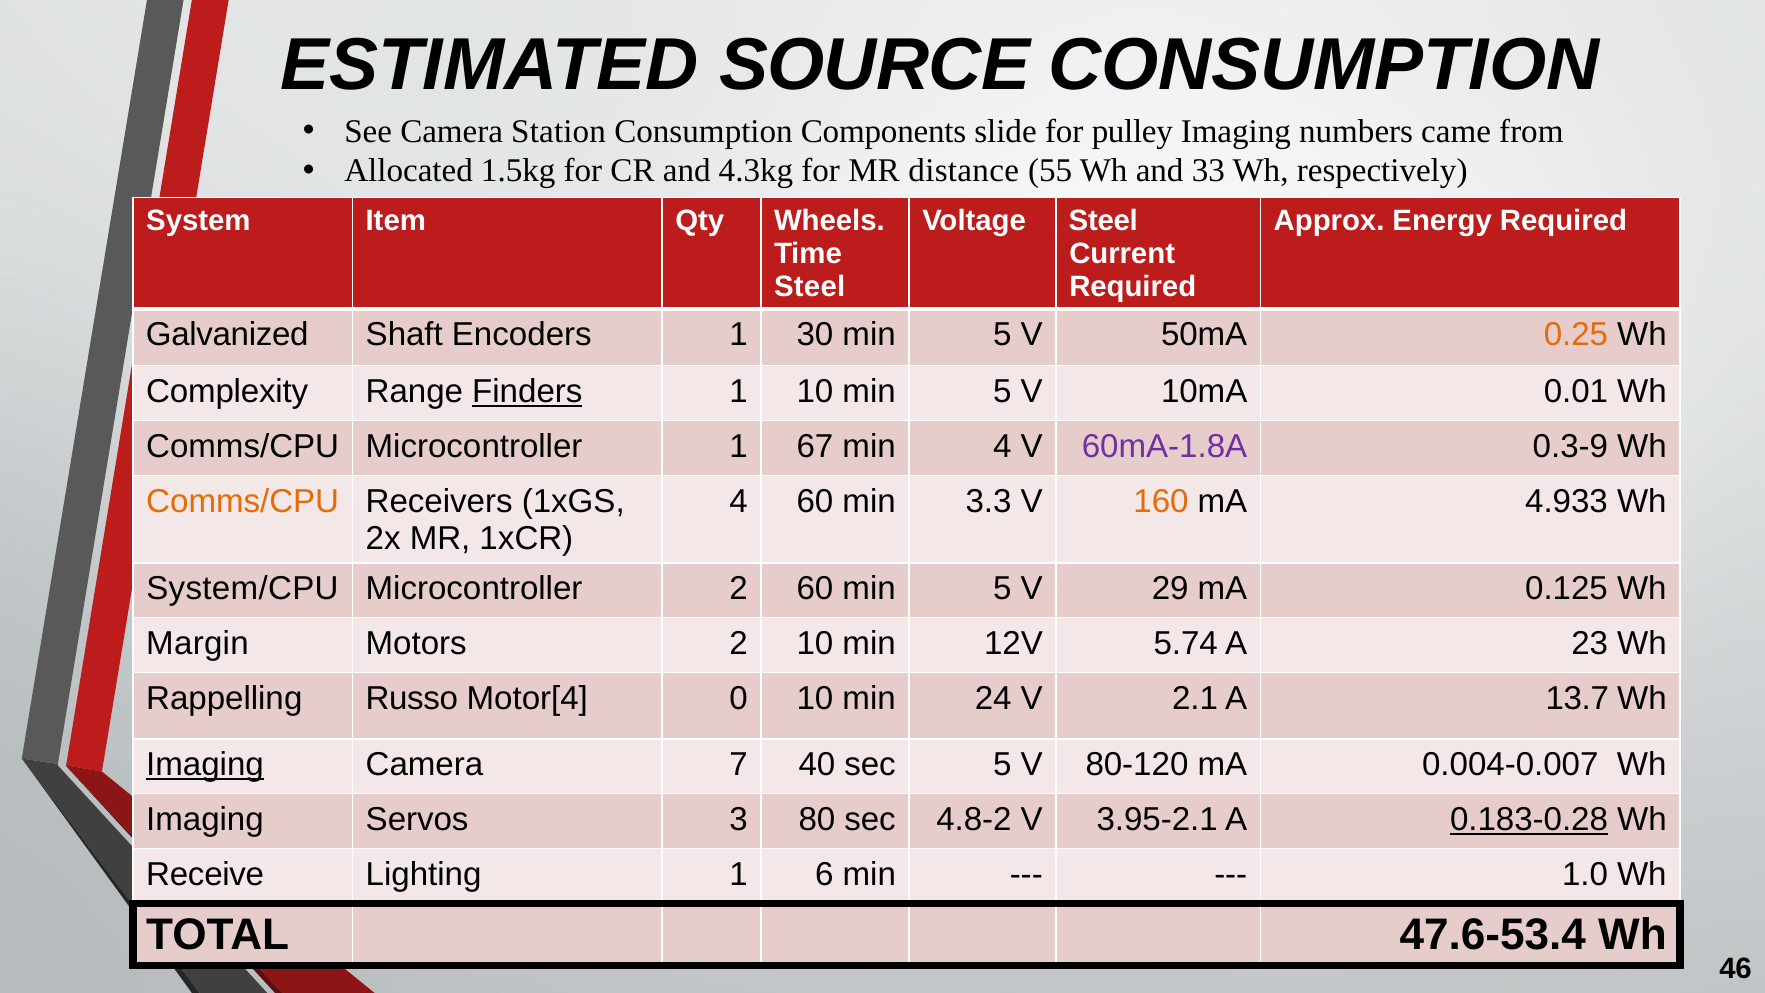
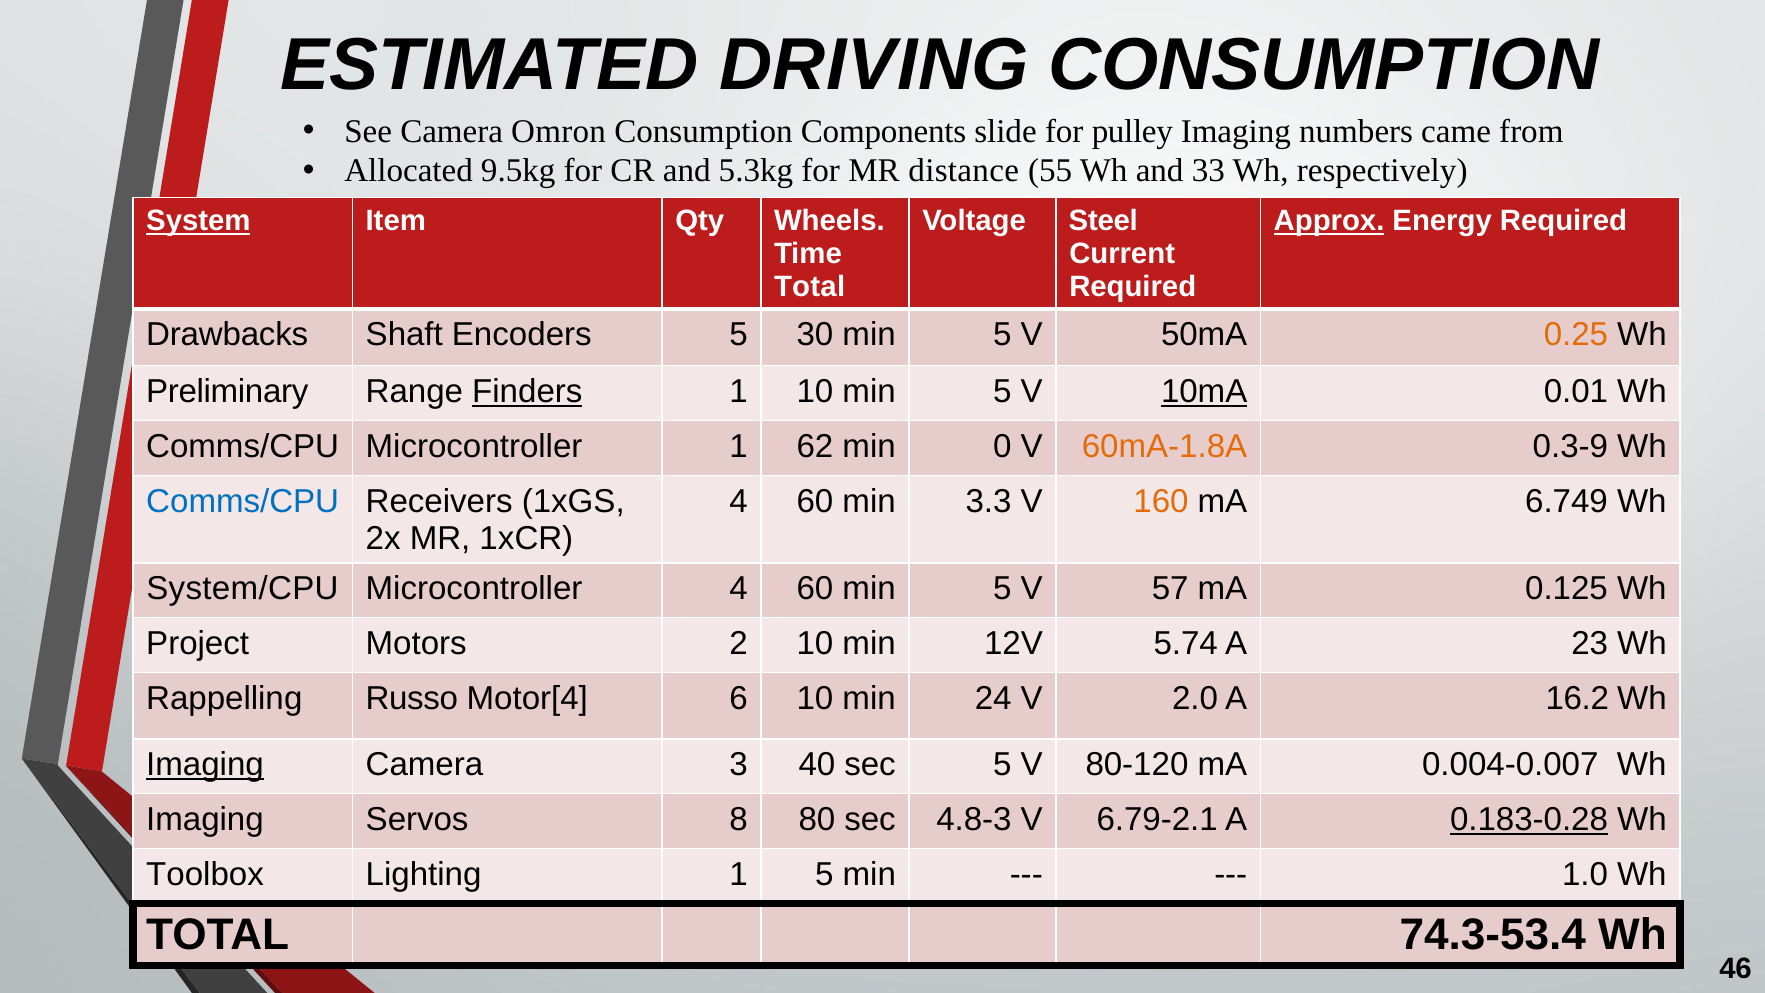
SOURCE: SOURCE -> DRIVING
Station: Station -> Omron
1.5kg: 1.5kg -> 9.5kg
4.3kg: 4.3kg -> 5.3kg
System underline: none -> present
Approx underline: none -> present
Steel at (810, 286): Steel -> Total
Galvanized: Galvanized -> Drawbacks
Encoders 1: 1 -> 5
Complexity: Complexity -> Preliminary
10mA underline: none -> present
67: 67 -> 62
min 4: 4 -> 0
60mA-1.8A colour: purple -> orange
Comms/CPU at (243, 501) colour: orange -> blue
4.933: 4.933 -> 6.749
Microcontroller 2: 2 -> 4
29: 29 -> 57
Margin: Margin -> Project
0: 0 -> 6
2.1: 2.1 -> 2.0
13.7: 13.7 -> 16.2
7: 7 -> 3
3: 3 -> 8
4.8-2: 4.8-2 -> 4.8-3
3.95-2.1: 3.95-2.1 -> 6.79-2.1
Receive: Receive -> Toolbox
1 6: 6 -> 5
47.6-53.4: 47.6-53.4 -> 74.3-53.4
